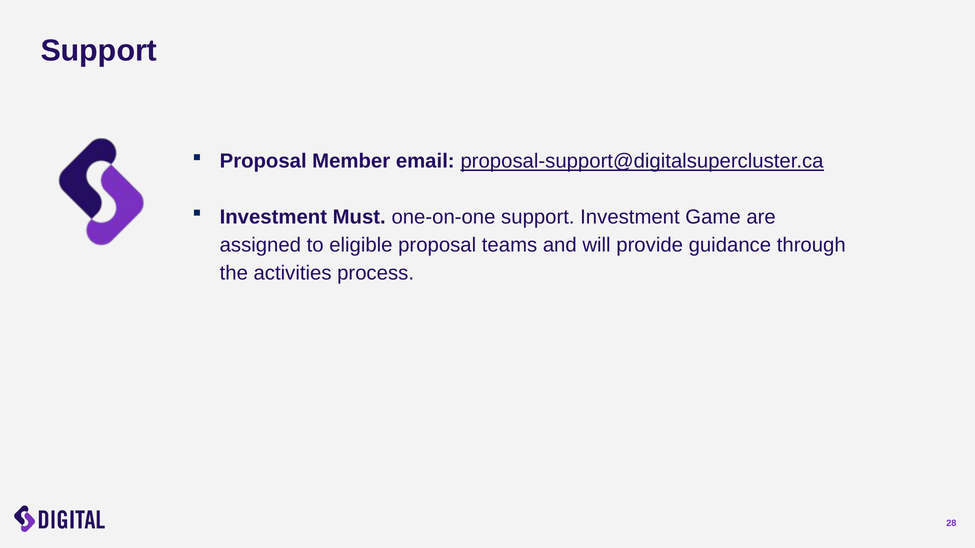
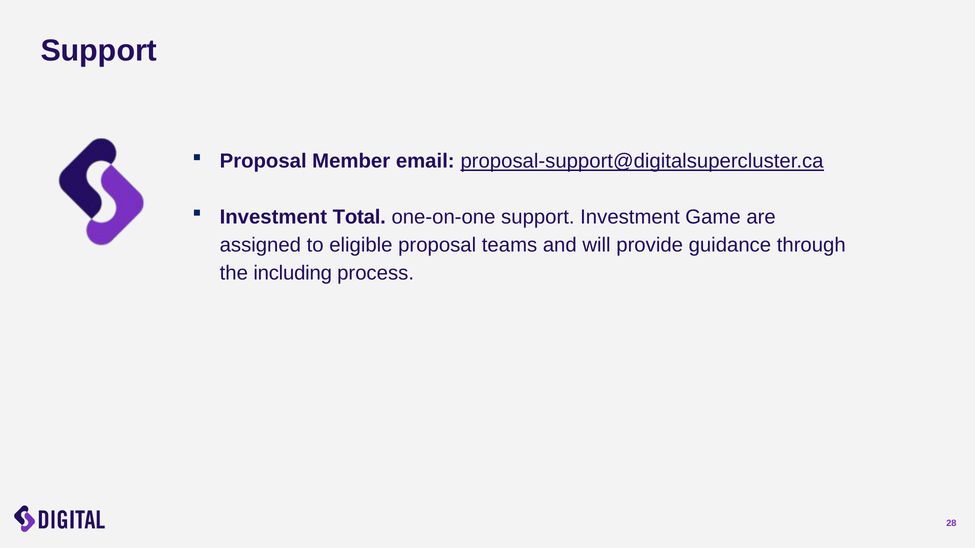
Must: Must -> Total
activities: activities -> including
